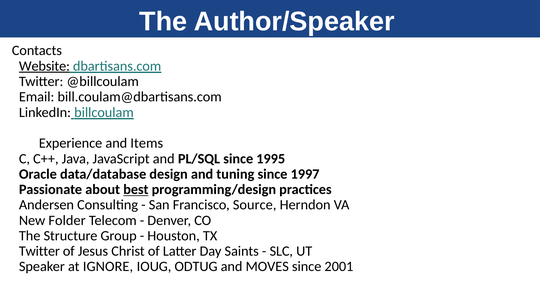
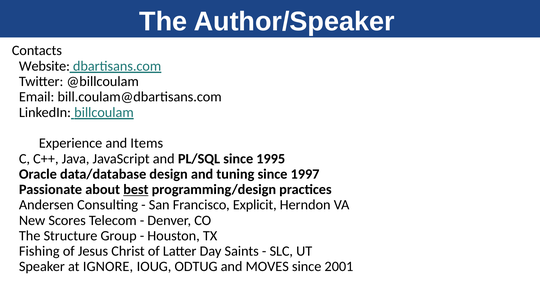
Website underline: present -> none
Source: Source -> Explicit
Folder: Folder -> Scores
Twitter at (39, 251): Twitter -> Fishing
